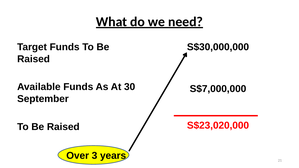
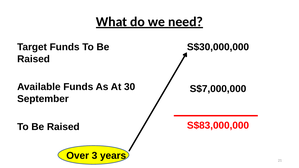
S$23,020,000: S$23,020,000 -> S$83,000,000
